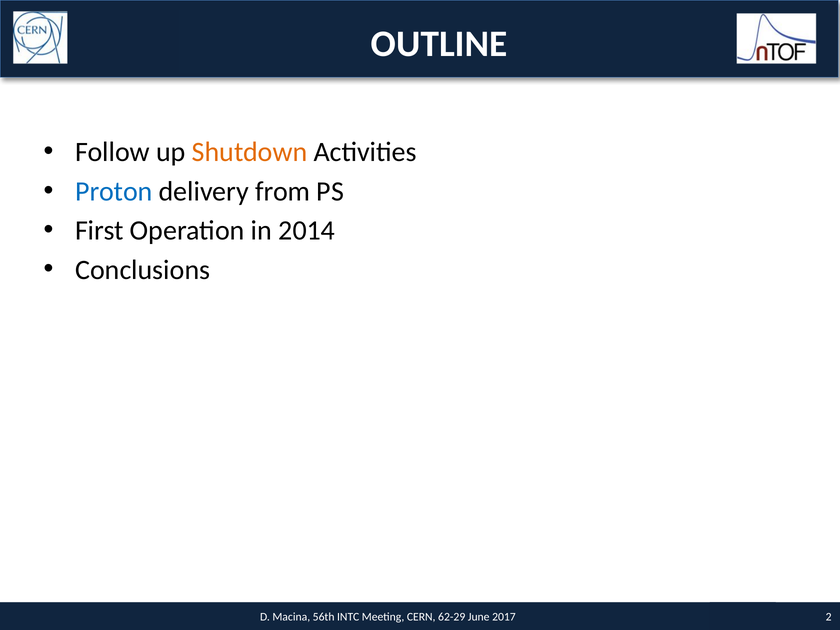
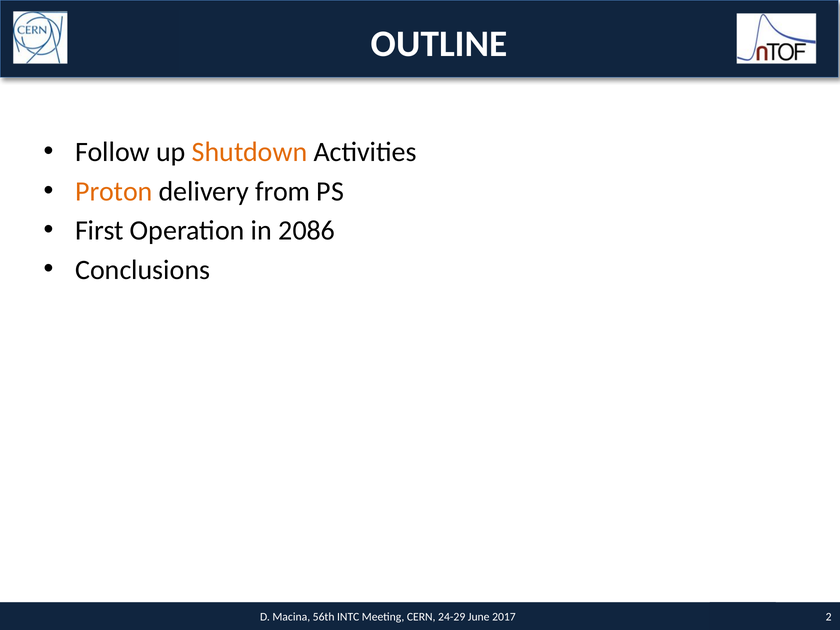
Proton colour: blue -> orange
2014: 2014 -> 2086
62-29: 62-29 -> 24-29
